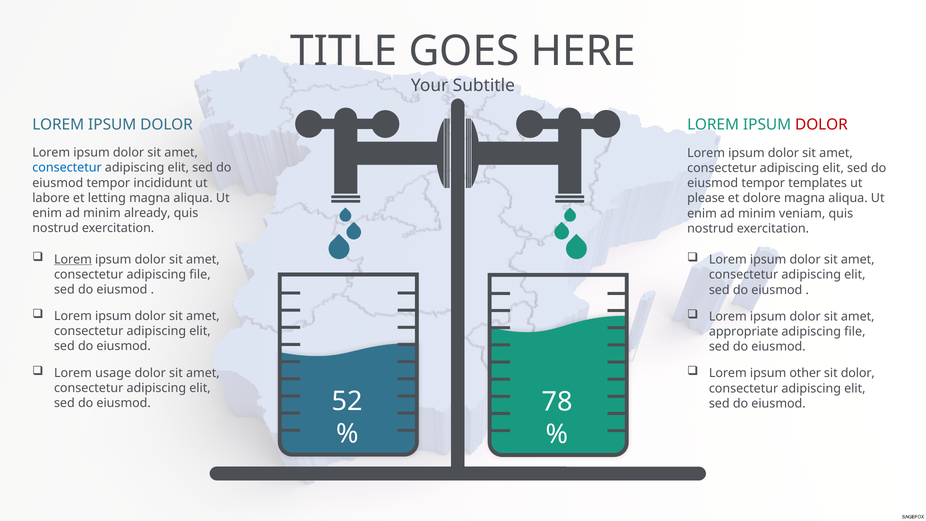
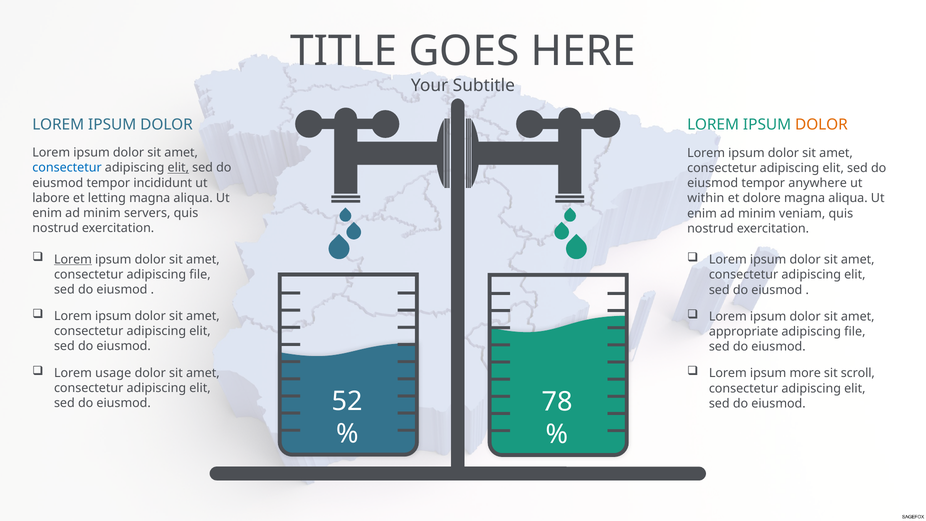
DOLOR at (821, 125) colour: red -> orange
elit at (178, 168) underline: none -> present
templates: templates -> anywhere
please: please -> within
already: already -> servers
other: other -> more
sit dolor: dolor -> scroll
